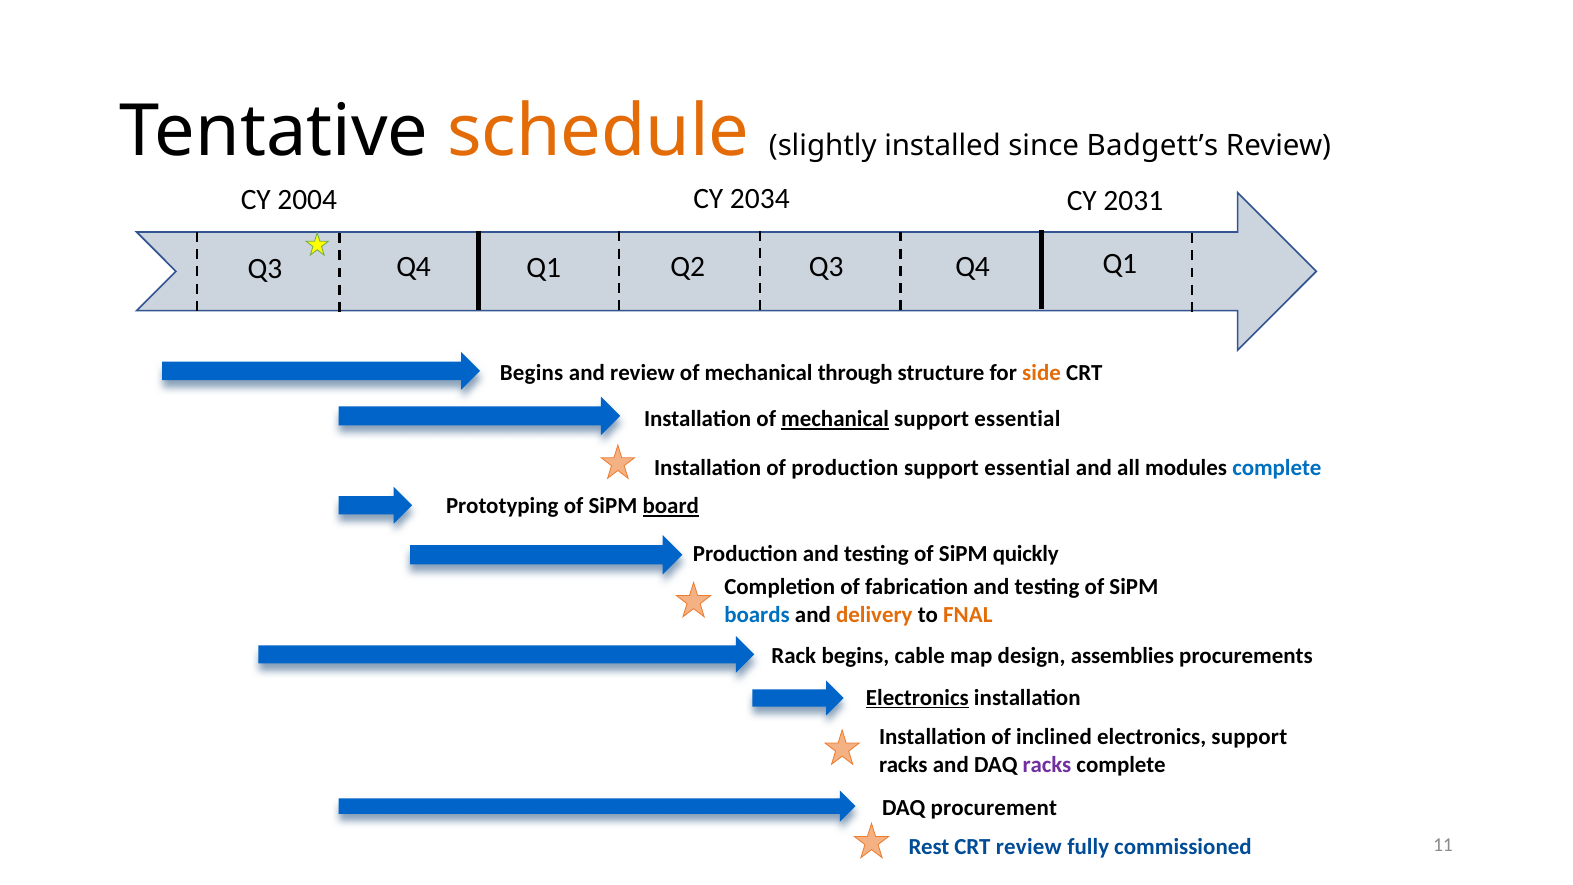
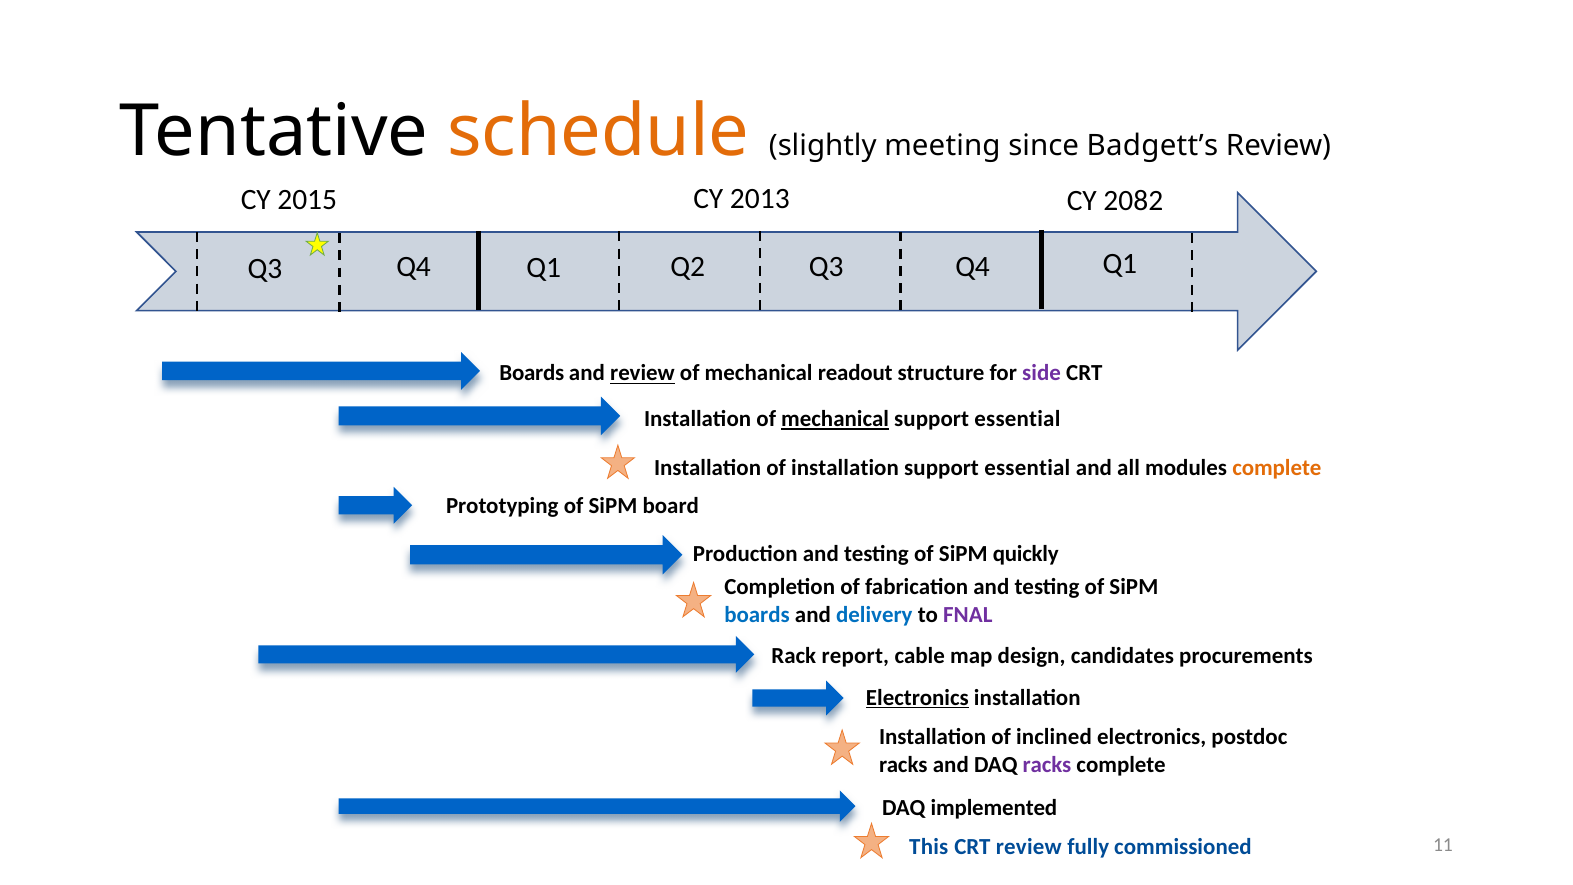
installed: installed -> meeting
2004: 2004 -> 2015
2034: 2034 -> 2013
2031: 2031 -> 2082
Begins at (532, 373): Begins -> Boards
review at (642, 373) underline: none -> present
through: through -> readout
side colour: orange -> purple
of production: production -> installation
complete at (1277, 468) colour: blue -> orange
board underline: present -> none
delivery colour: orange -> blue
FNAL colour: orange -> purple
Rack begins: begins -> report
assemblies: assemblies -> candidates
electronics support: support -> postdoc
procurement: procurement -> implemented
Rest: Rest -> This
